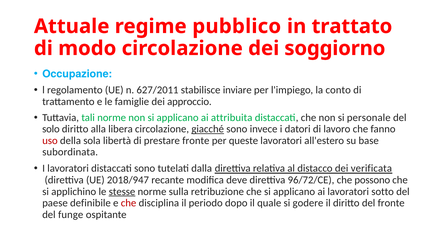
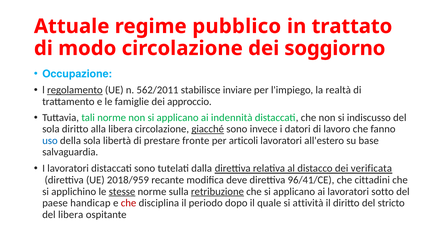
regolamento underline: none -> present
627/2011: 627/2011 -> 562/2011
conto: conto -> realtà
attribuita: attribuita -> indennità
personale: personale -> indiscusso
solo at (51, 129): solo -> sola
uso colour: red -> blue
queste: queste -> articoli
subordinata: subordinata -> salvaguardia
2018/947: 2018/947 -> 2018/959
96/72/CE: 96/72/CE -> 96/41/CE
possono: possono -> cittadini
retribuzione underline: none -> present
definibile: definibile -> handicap
godere: godere -> attività
del fronte: fronte -> stricto
del funge: funge -> libera
